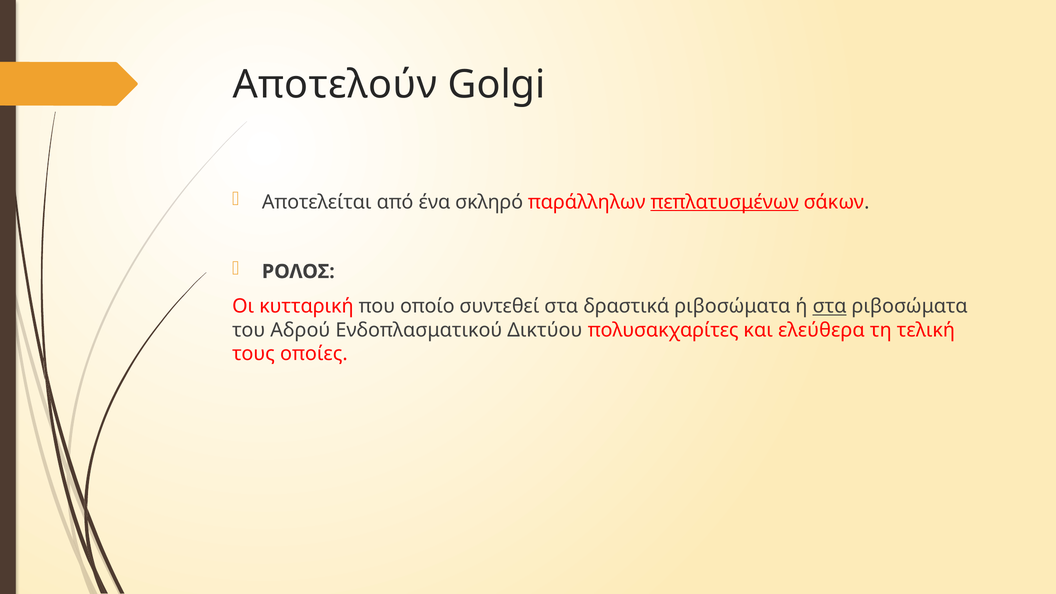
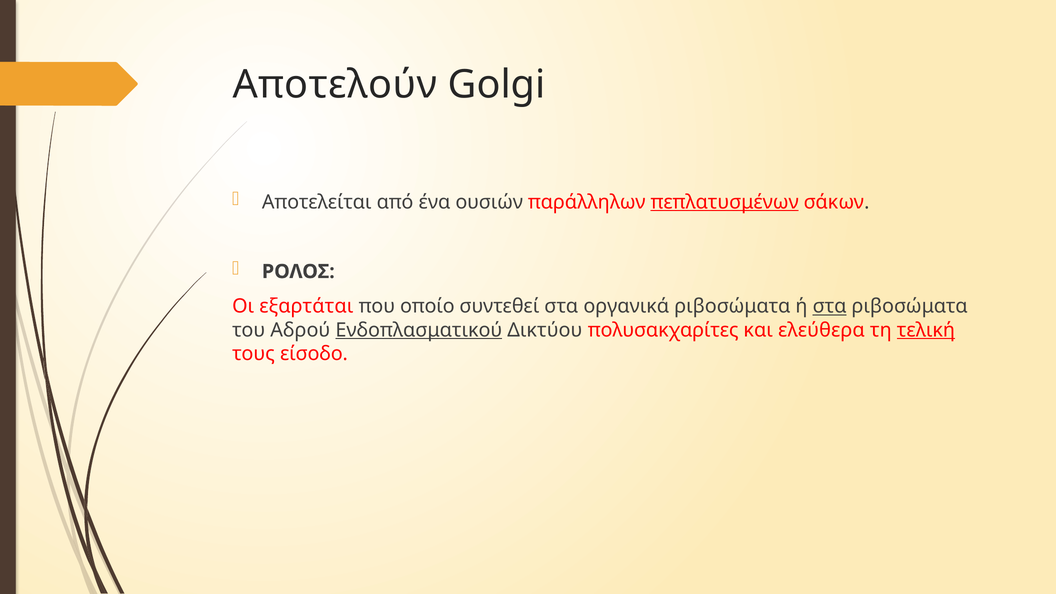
σκληρό: σκληρό -> ουσιών
κυτταρική: κυτταρική -> εξαρτάται
δραστικά: δραστικά -> οργανικά
Ενδοπλασματικού underline: none -> present
τελική underline: none -> present
οποίες: οποίες -> είσοδο
